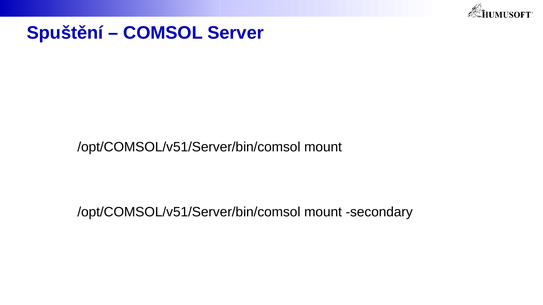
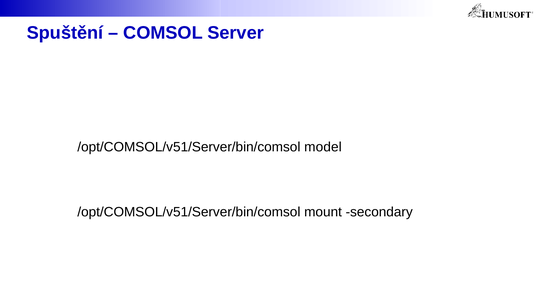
mount at (323, 147): mount -> model
